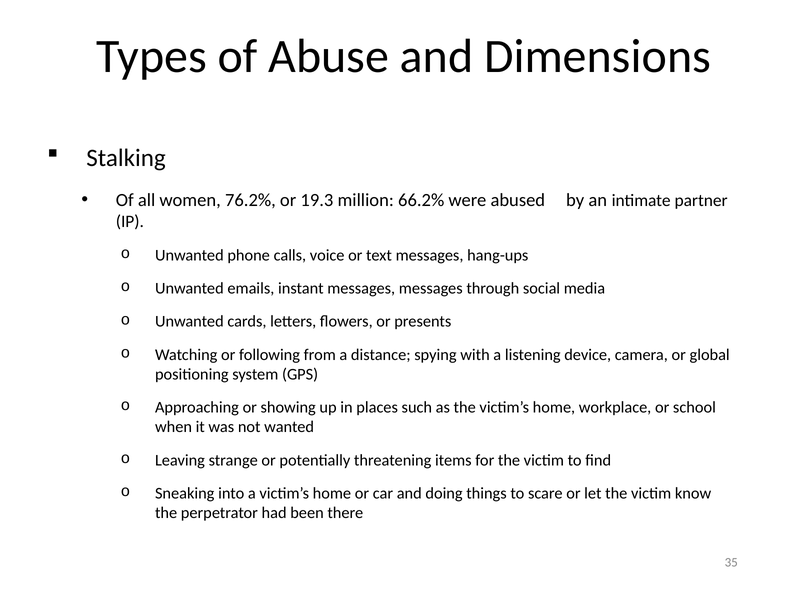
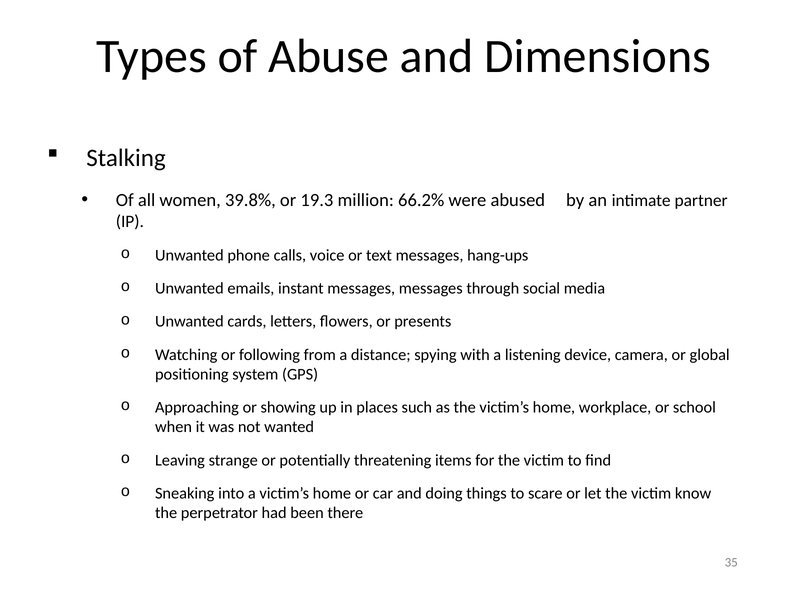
76.2%: 76.2% -> 39.8%
